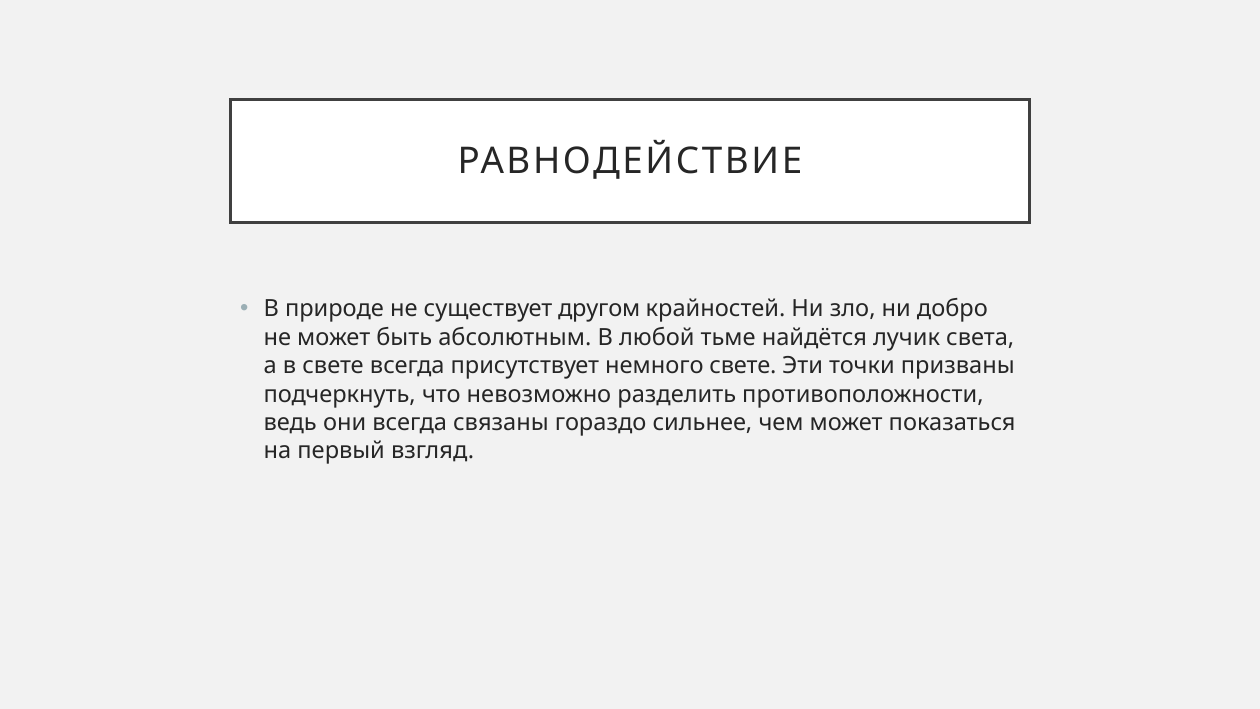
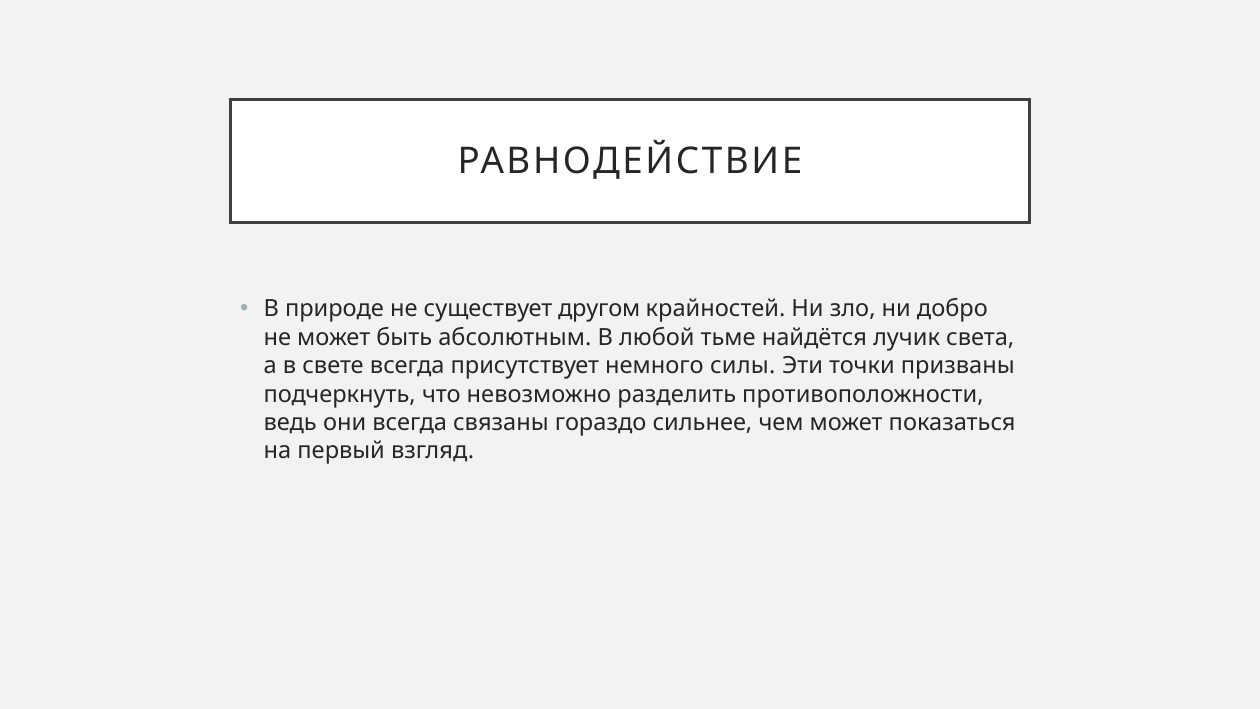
немного свете: свете -> силы
